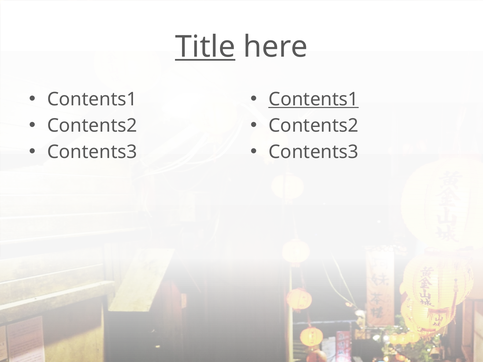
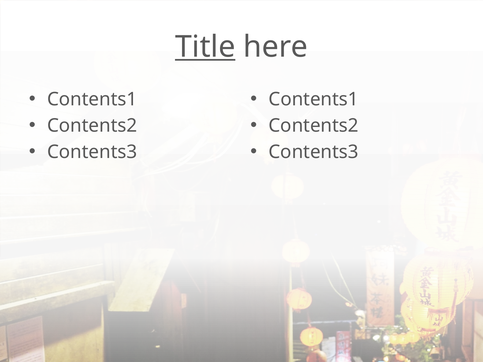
Contents1 at (314, 100) underline: present -> none
